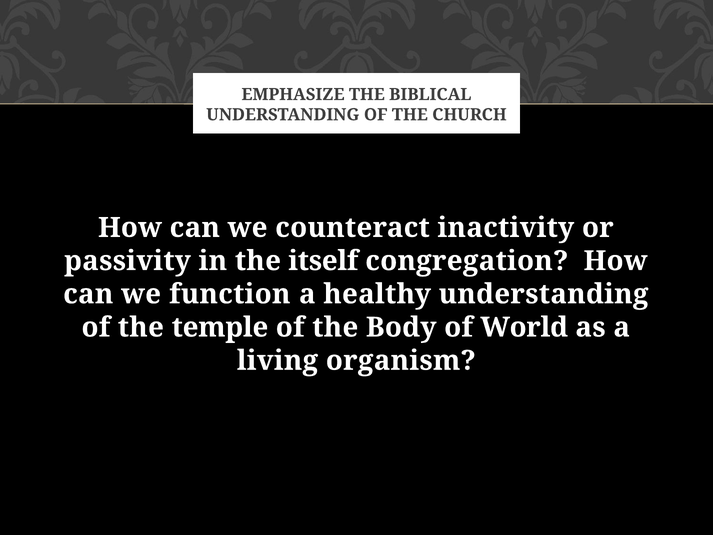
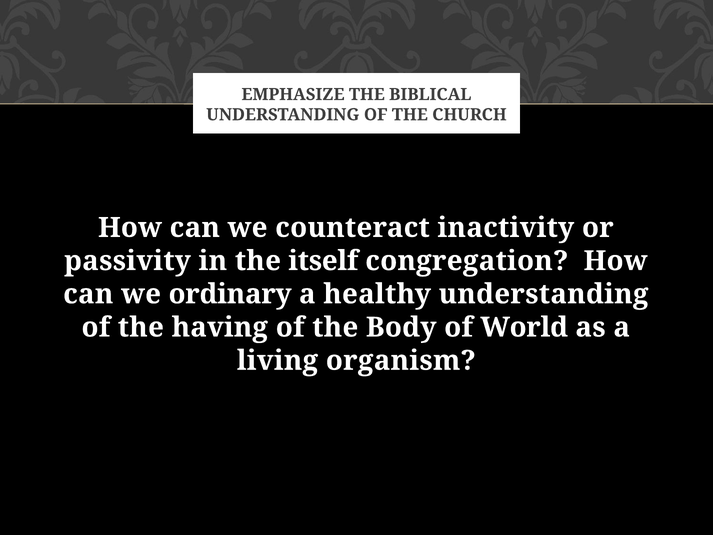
function: function -> ordinary
temple: temple -> having
